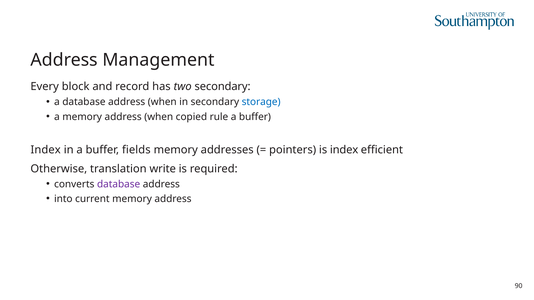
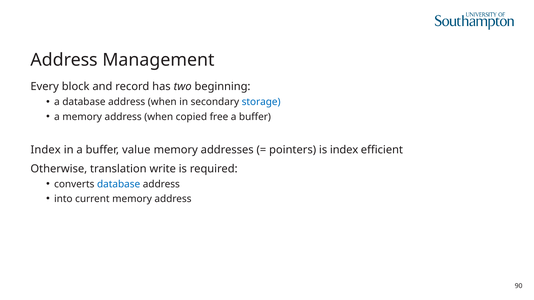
two secondary: secondary -> beginning
rule: rule -> free
fields: fields -> value
database at (119, 184) colour: purple -> blue
